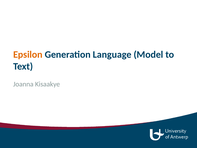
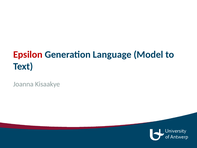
Epsilon colour: orange -> red
